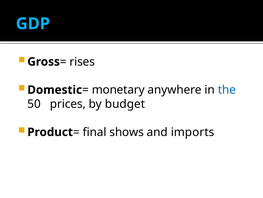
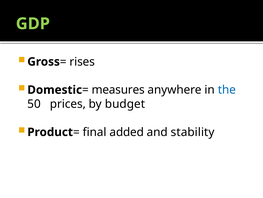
GDP colour: light blue -> light green
monetary: monetary -> measures
shows: shows -> added
imports: imports -> stability
